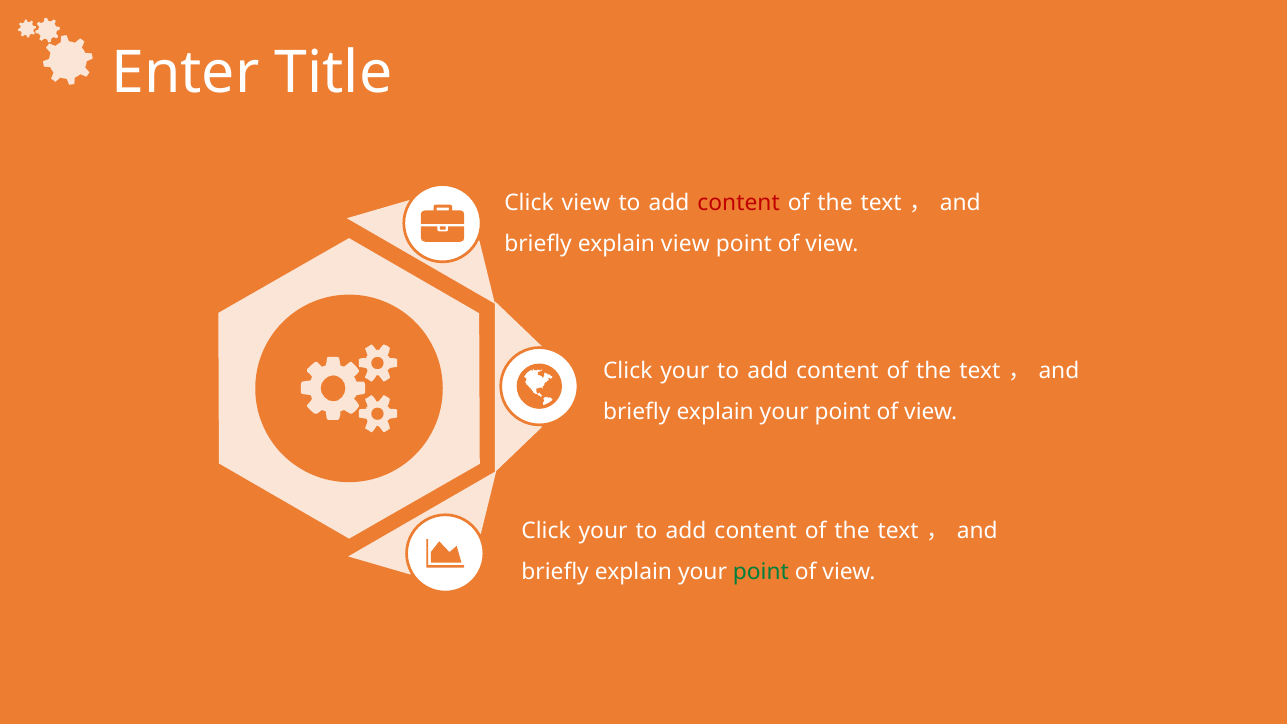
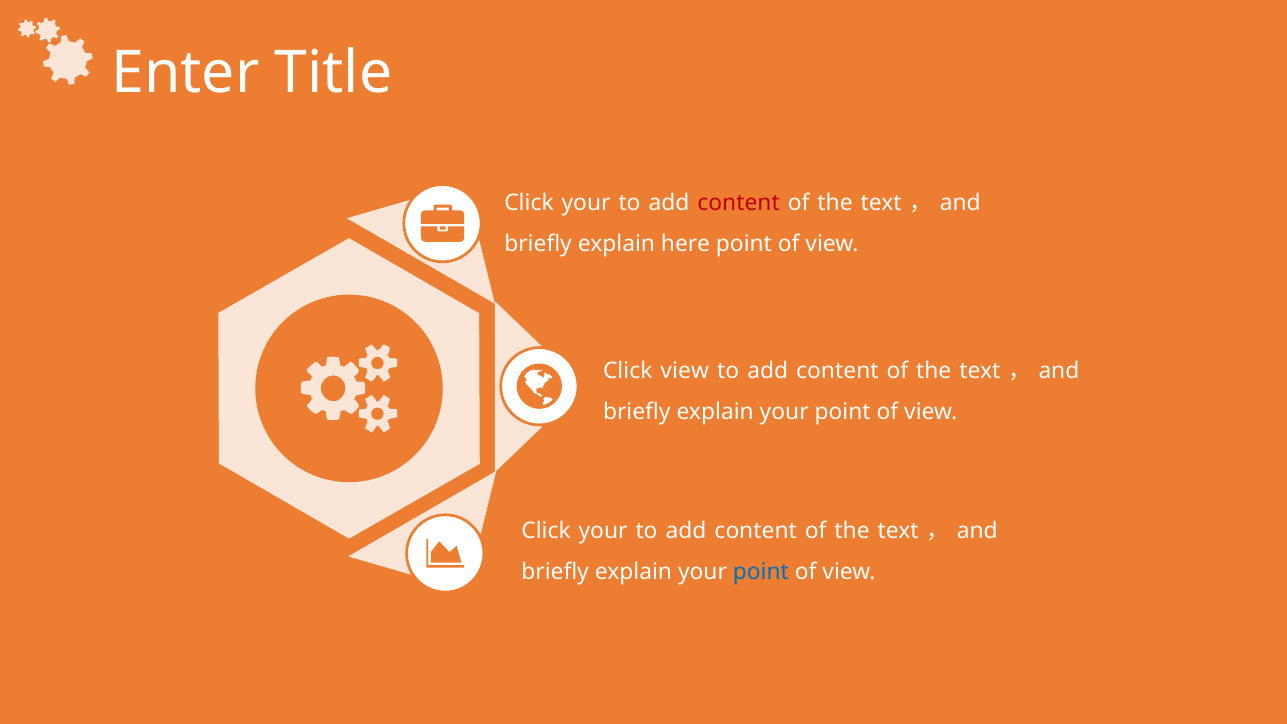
view at (586, 203): view -> your
explain view: view -> here
your at (685, 371): your -> view
point at (761, 572) colour: green -> blue
